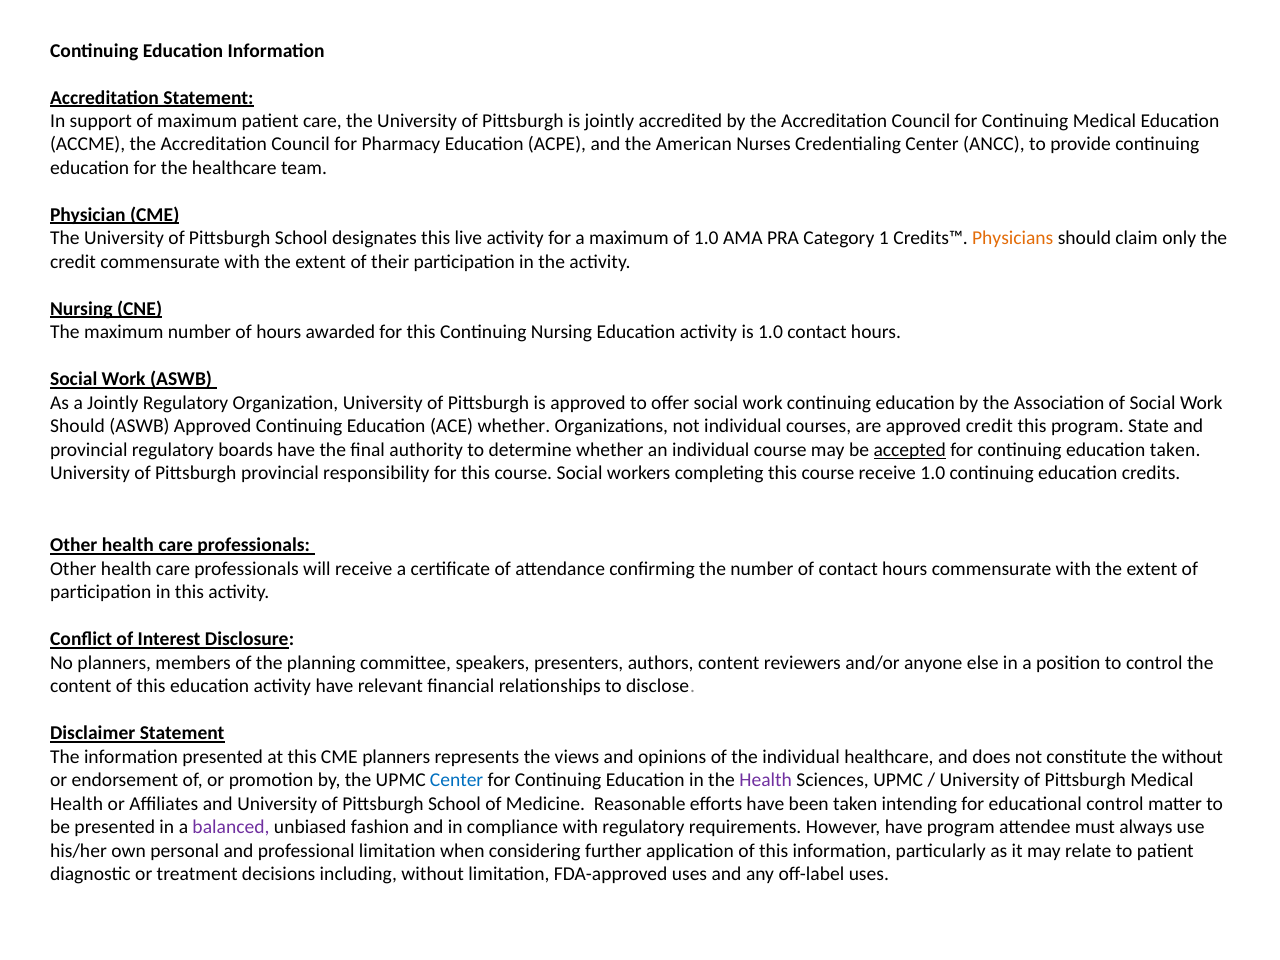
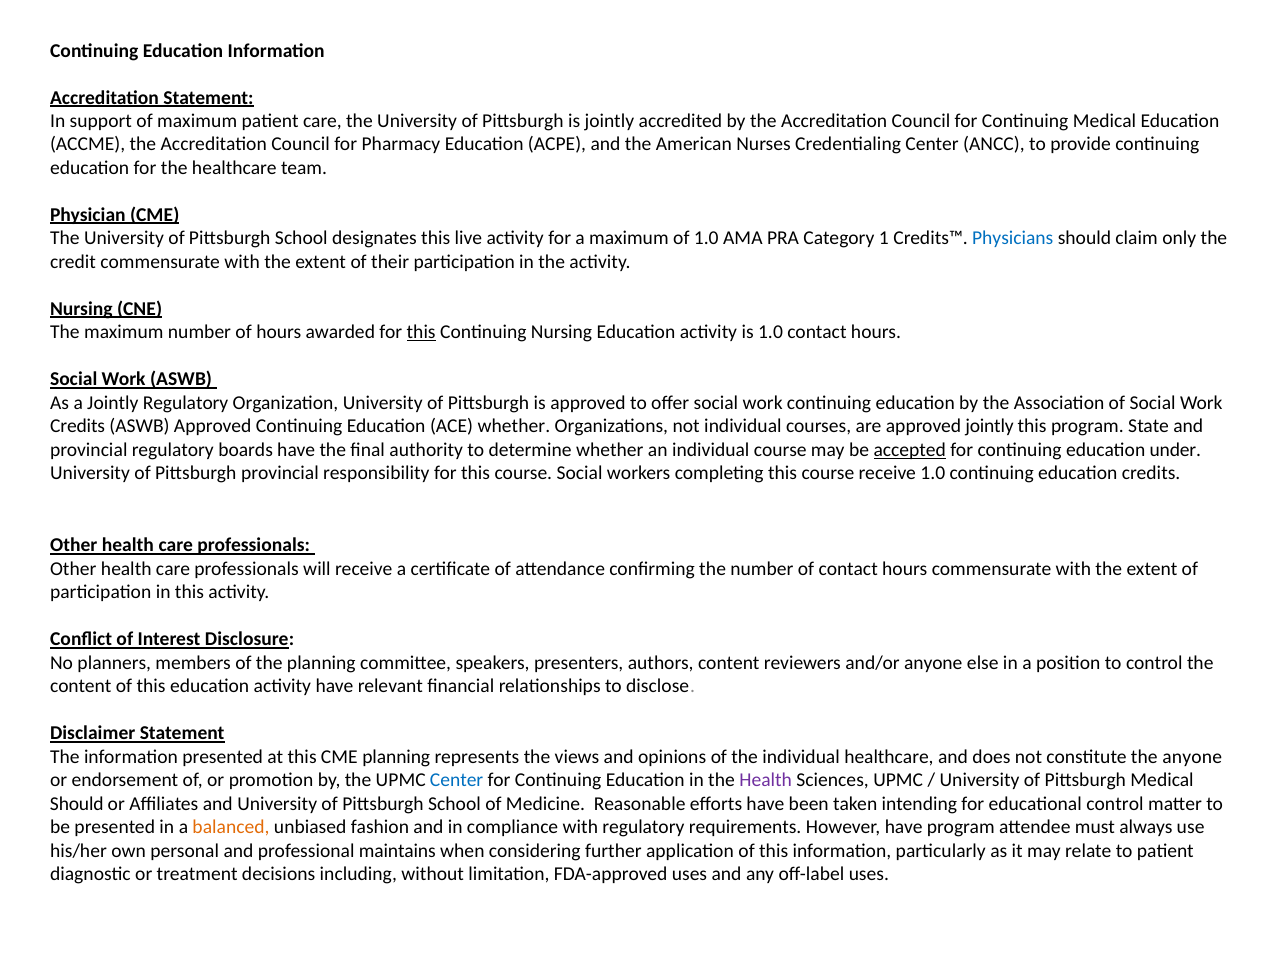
Physicians colour: orange -> blue
this at (421, 332) underline: none -> present
Should at (78, 426): Should -> Credits
approved credit: credit -> jointly
education taken: taken -> under
CME planners: planners -> planning
the without: without -> anyone
Health at (77, 804): Health -> Should
balanced colour: purple -> orange
professional limitation: limitation -> maintains
